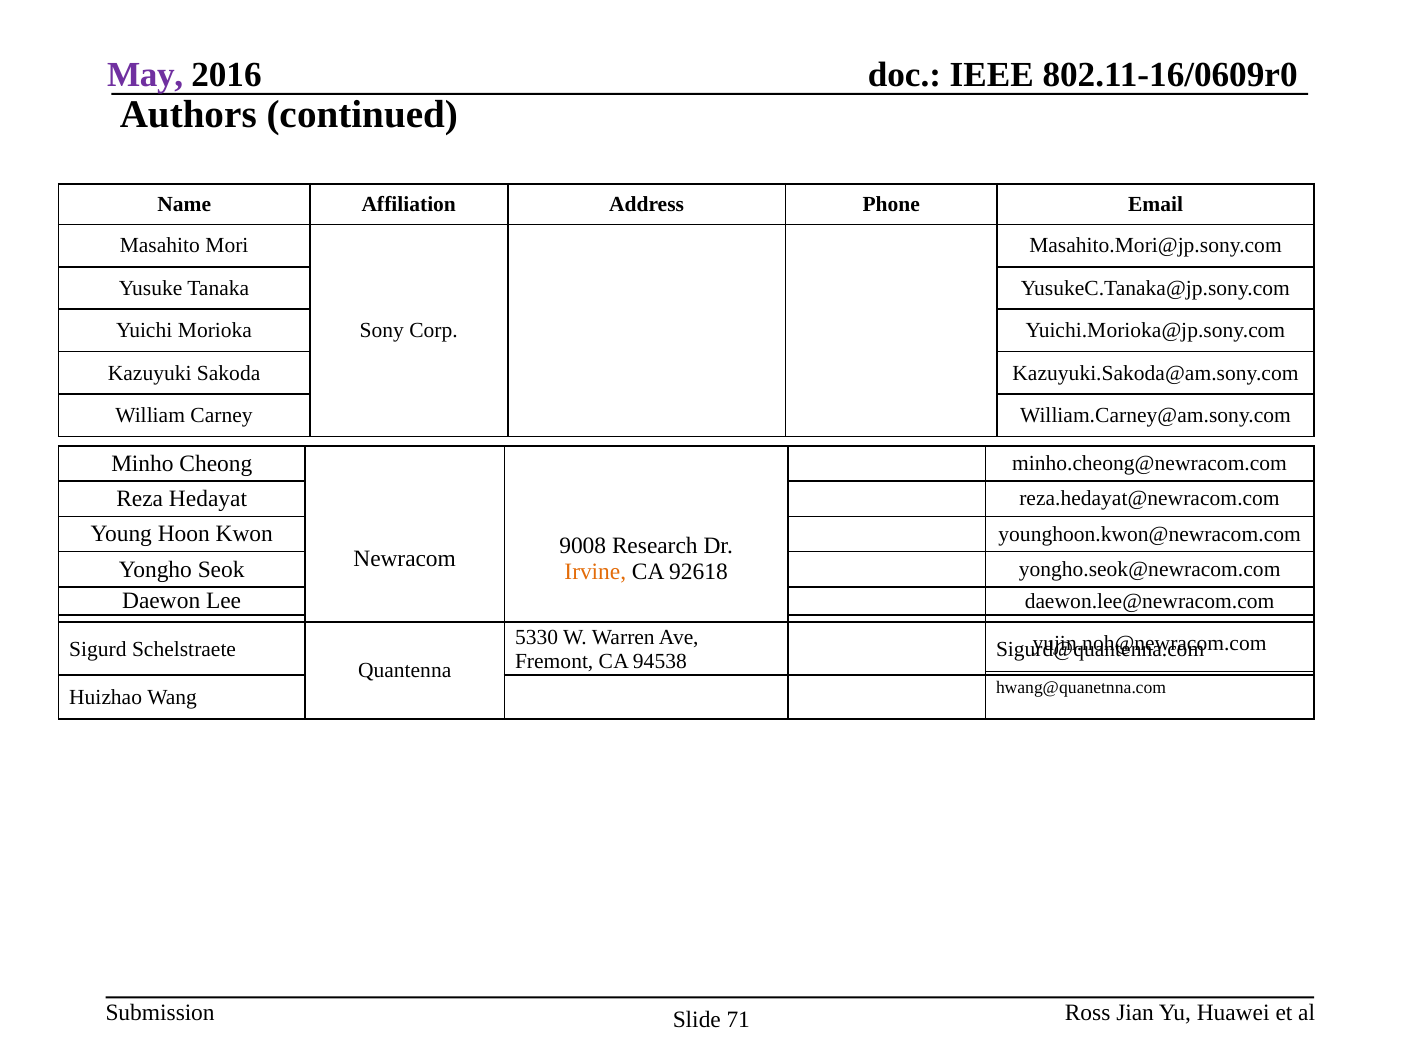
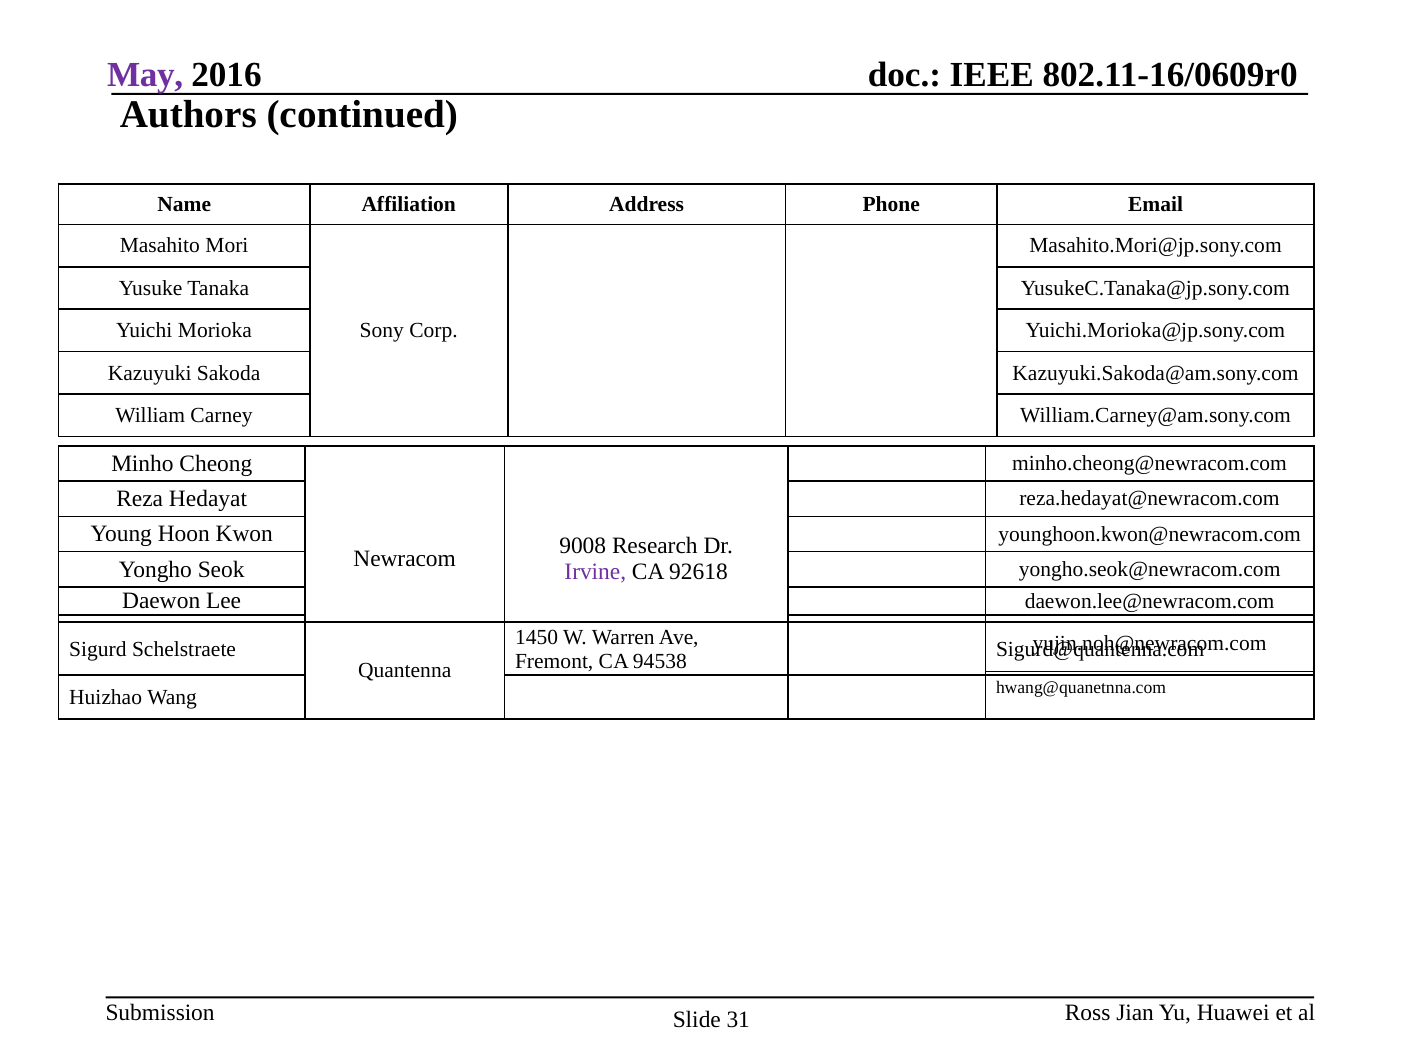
Irvine colour: orange -> purple
5330: 5330 -> 1450
71: 71 -> 31
